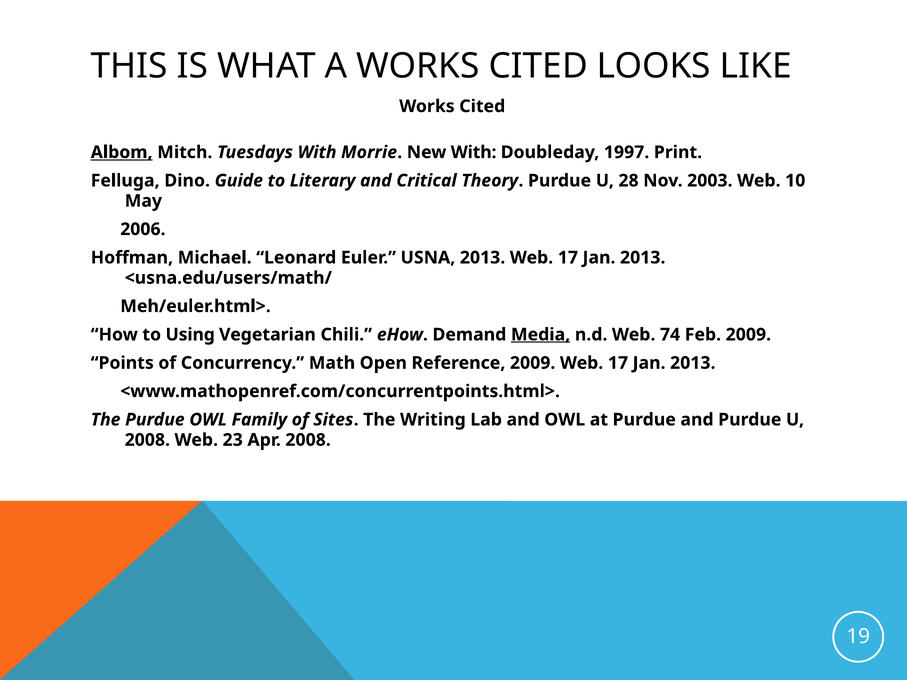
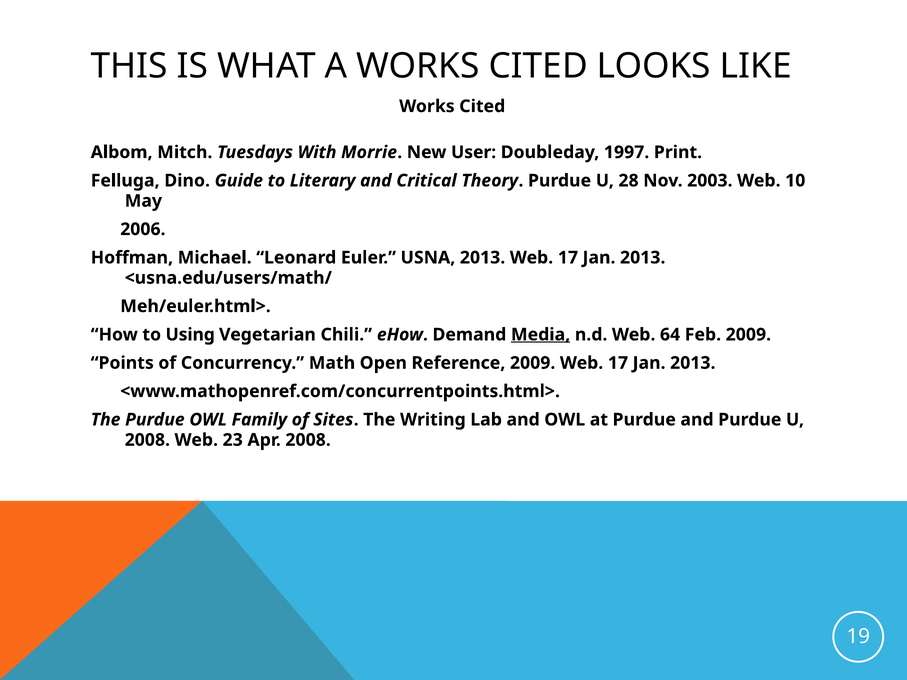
Albom underline: present -> none
New With: With -> User
74: 74 -> 64
